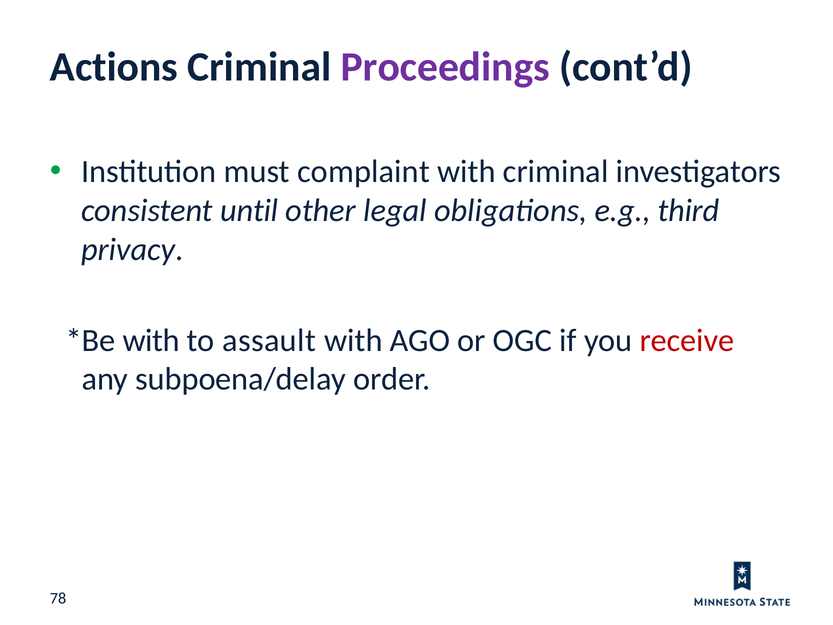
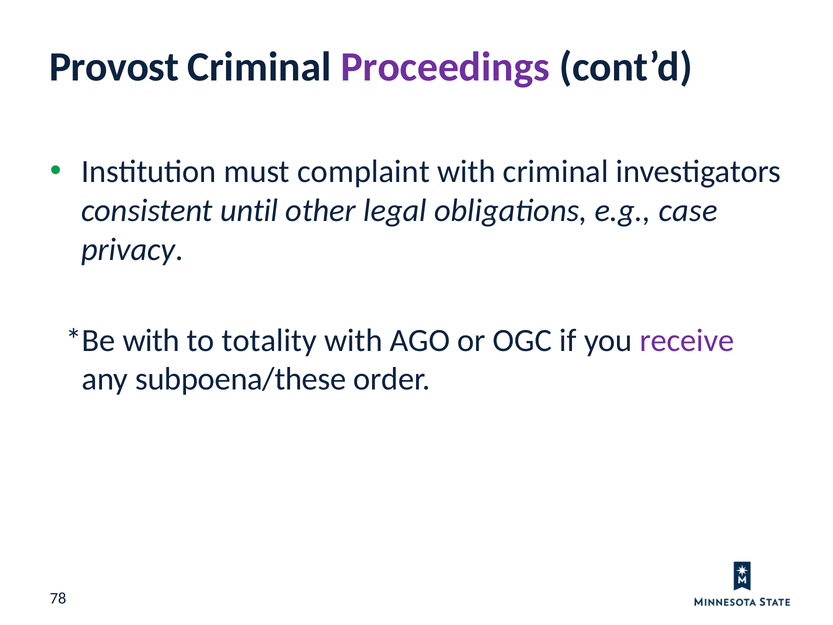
Actions: Actions -> Provost
third: third -> case
assault: assault -> totality
receive colour: red -> purple
subpoena/delay: subpoena/delay -> subpoena/these
